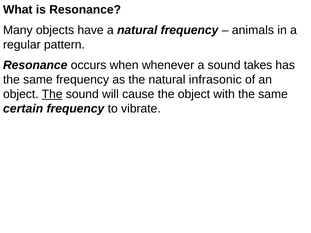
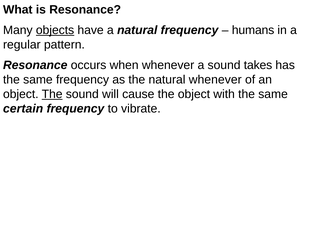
objects underline: none -> present
animals: animals -> humans
natural infrasonic: infrasonic -> whenever
